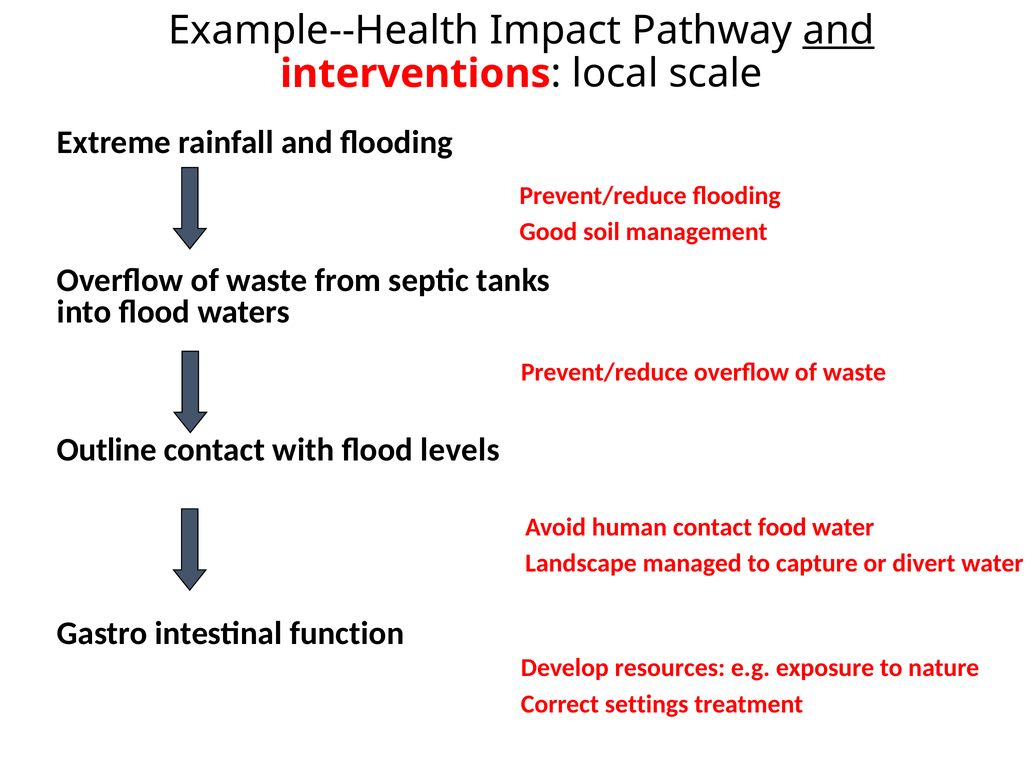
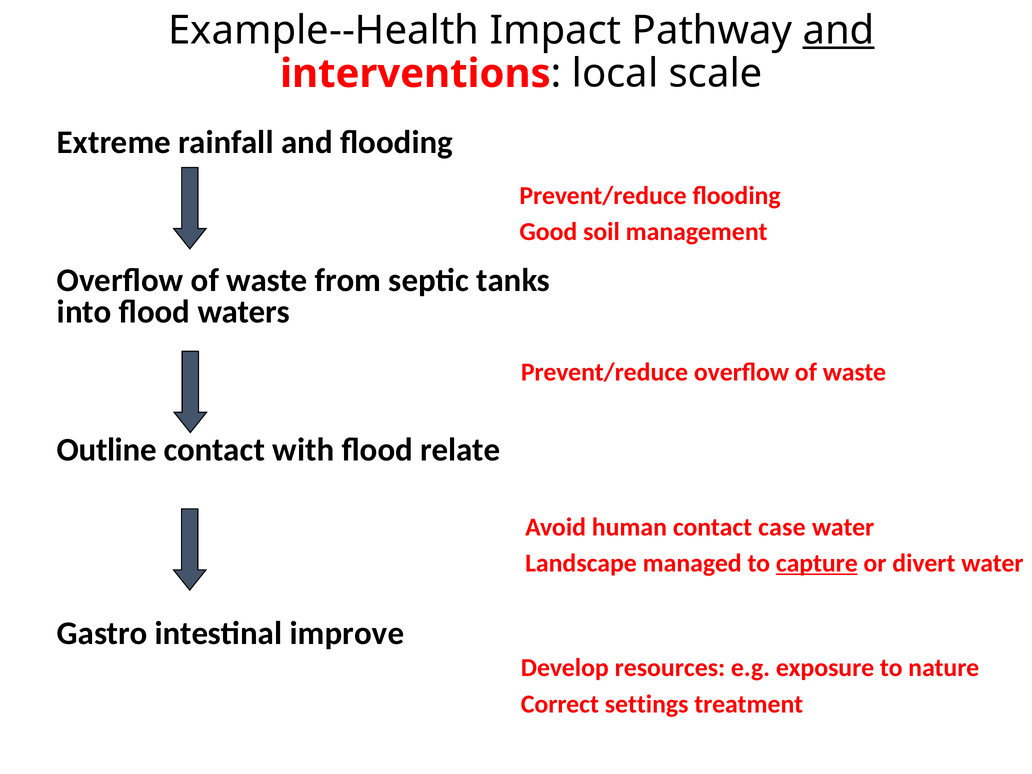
levels: levels -> relate
food: food -> case
capture underline: none -> present
function: function -> improve
